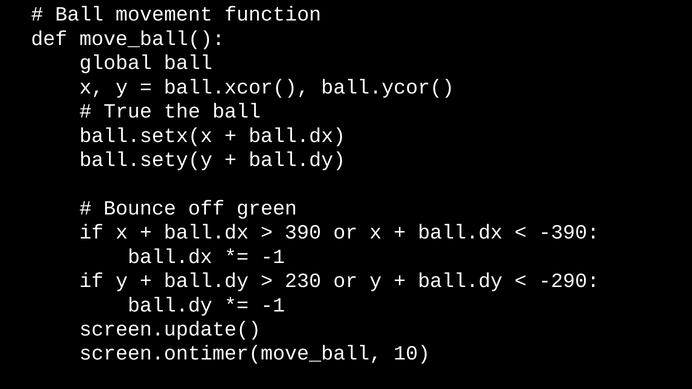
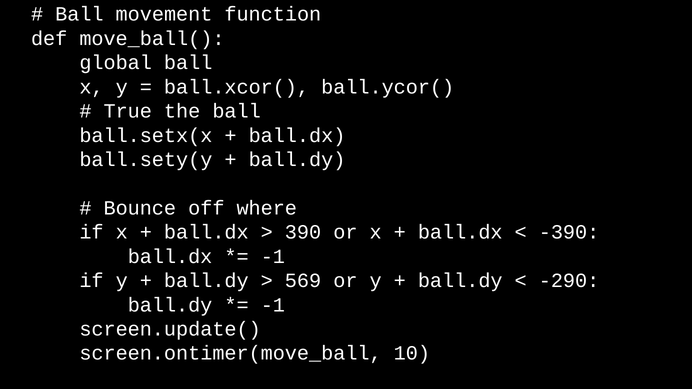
green: green -> where
230: 230 -> 569
